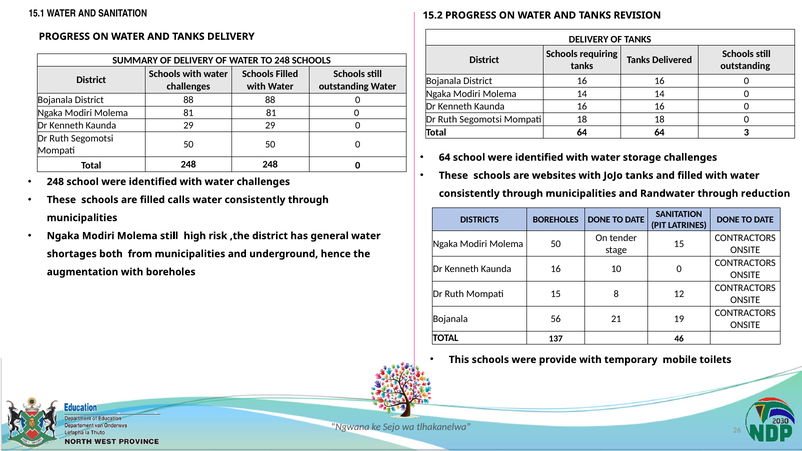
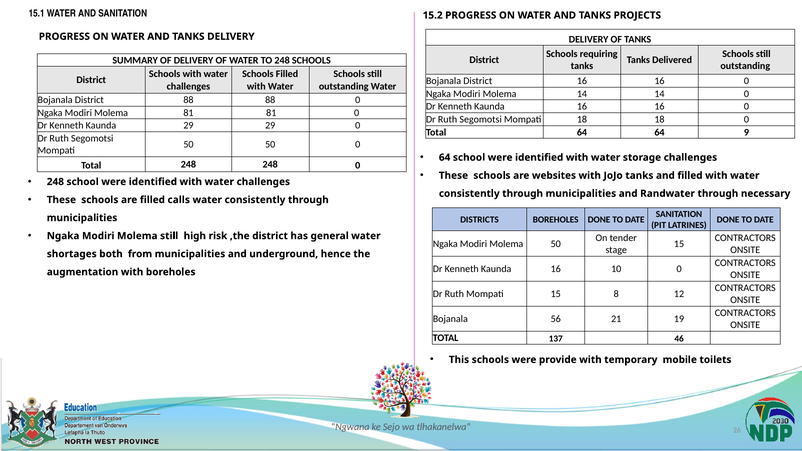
REVISION: REVISION -> PROJECTS
3: 3 -> 9
reduction: reduction -> necessary
